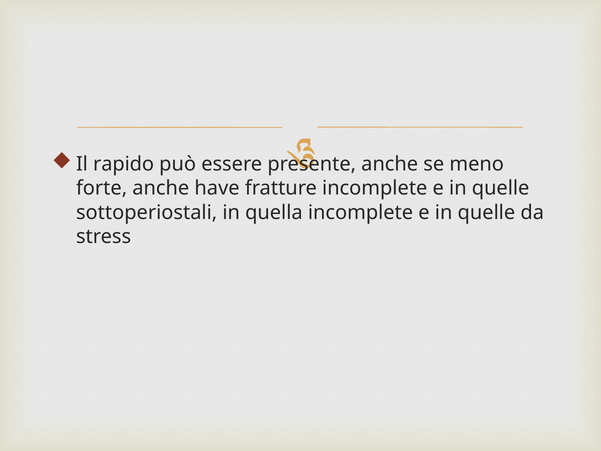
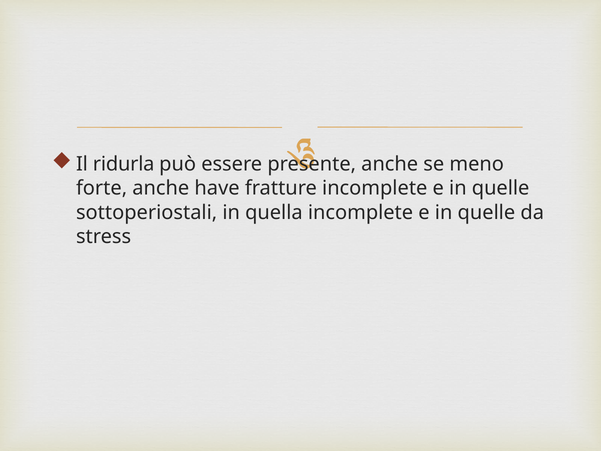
rapido: rapido -> ridurla
